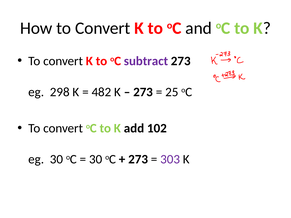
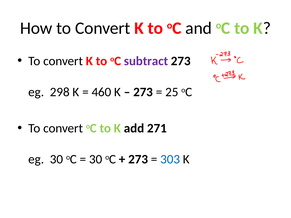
482: 482 -> 460
102: 102 -> 271
303 colour: purple -> blue
